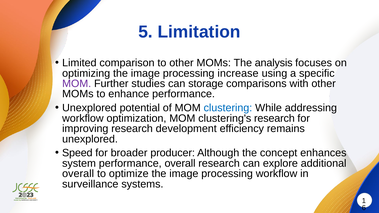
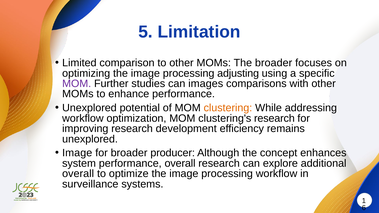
The analysis: analysis -> broader
increase: increase -> adjusting
storage: storage -> images
clustering colour: blue -> orange
Speed at (77, 153): Speed -> Image
